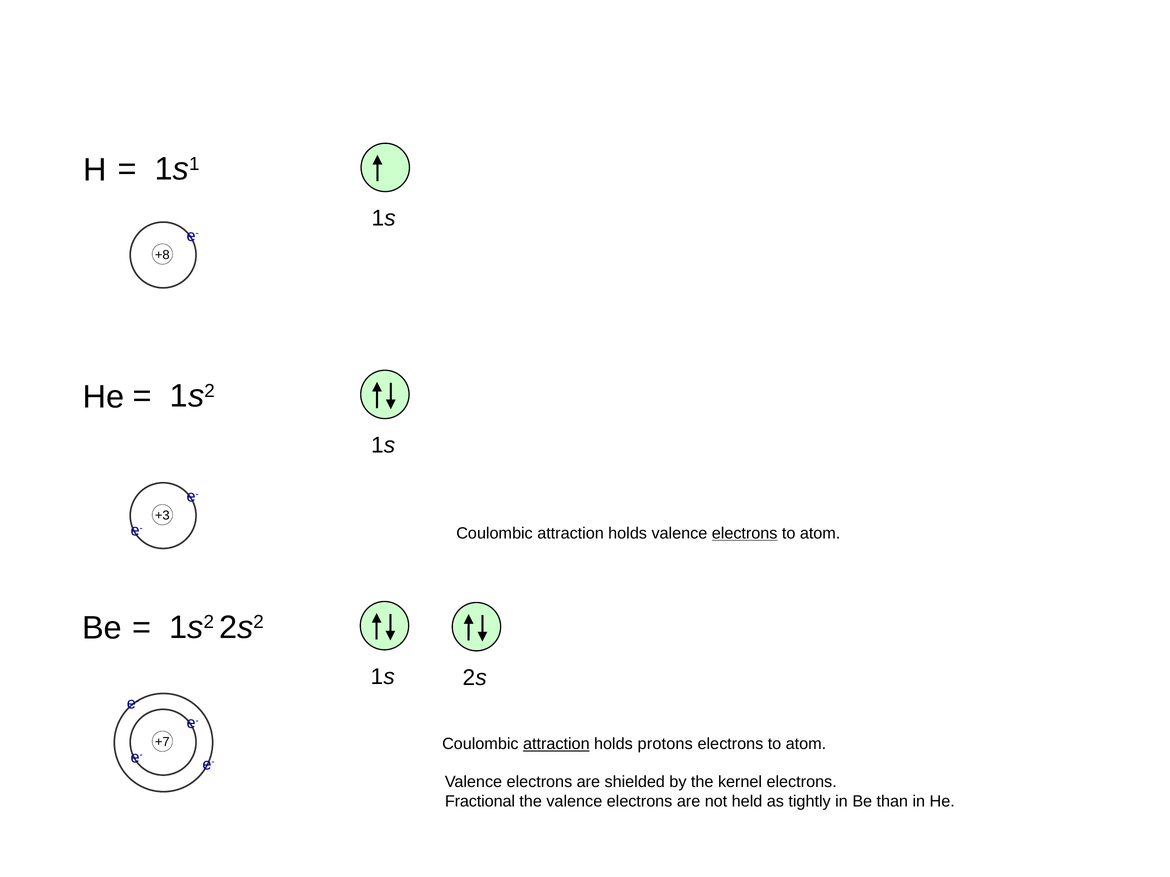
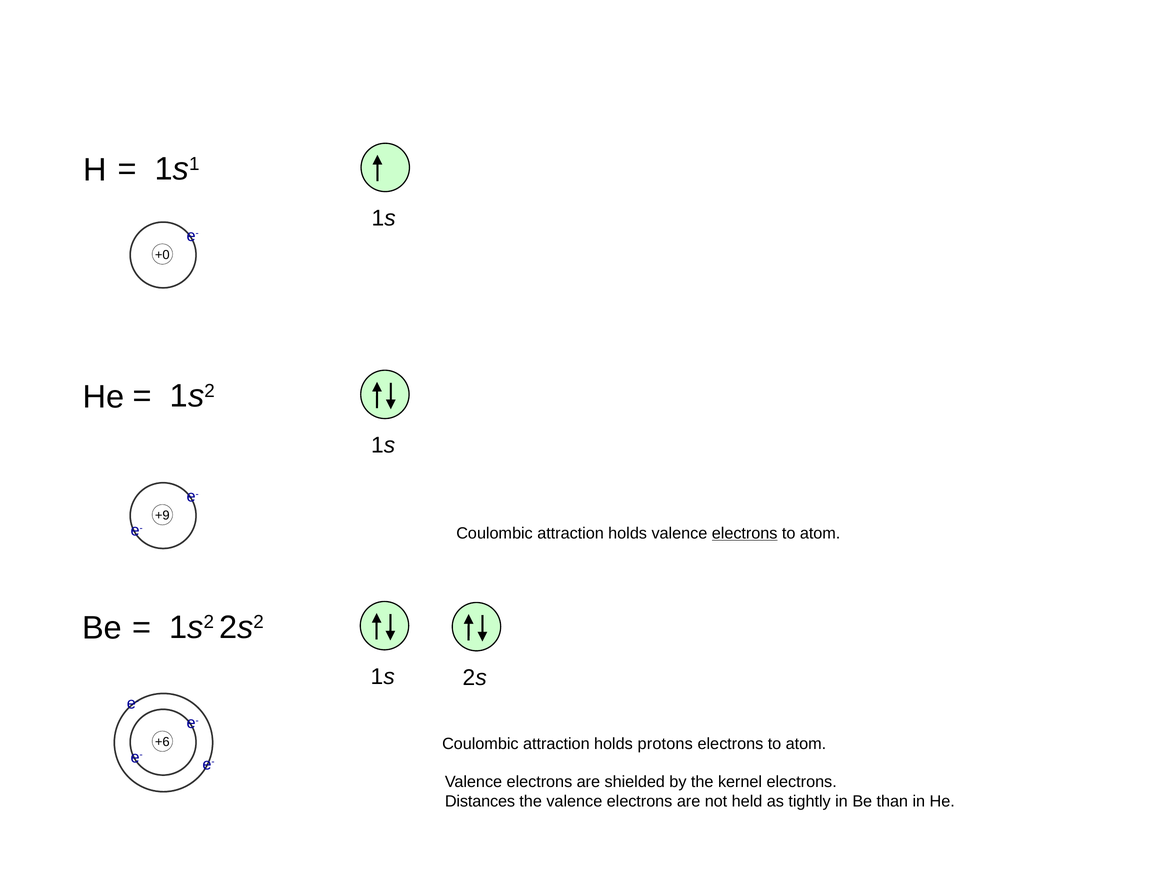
+8: +8 -> +0
+3: +3 -> +9
+7: +7 -> +6
attraction at (556, 744) underline: present -> none
Fractional: Fractional -> Distances
